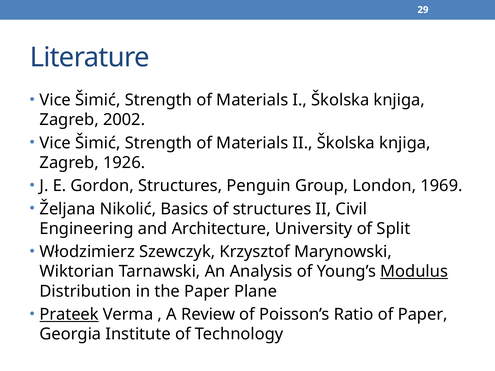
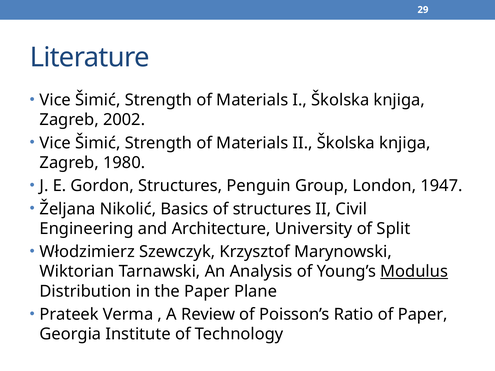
1926: 1926 -> 1980
1969: 1969 -> 1947
Prateek underline: present -> none
